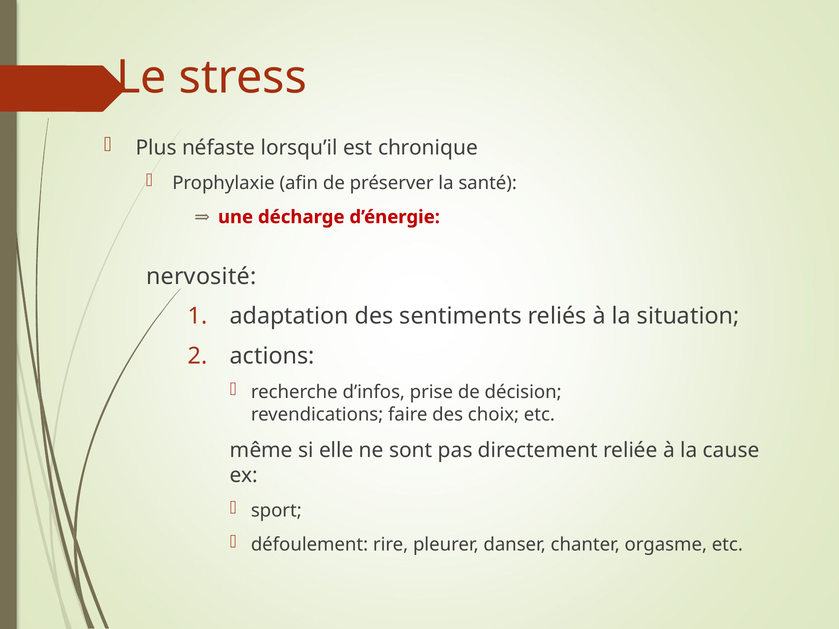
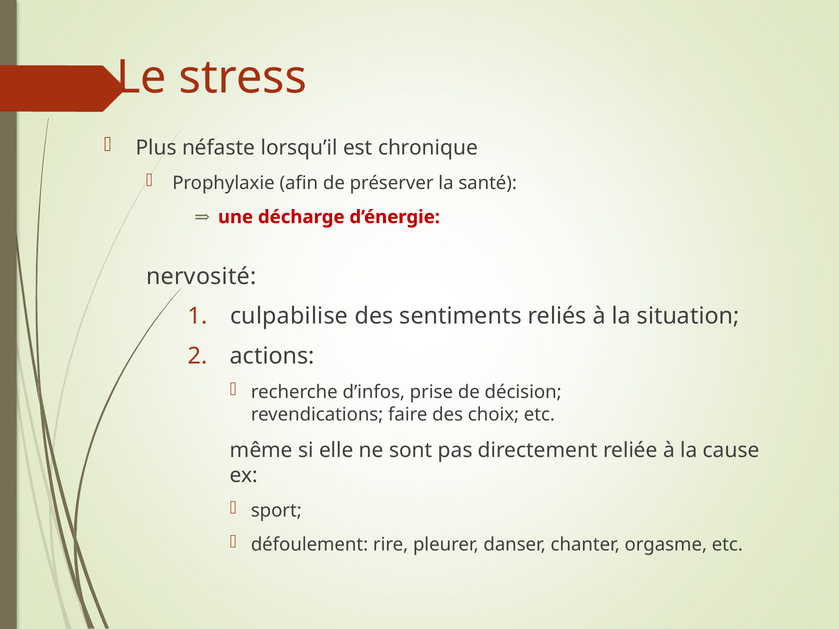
adaptation: adaptation -> culpabilise
